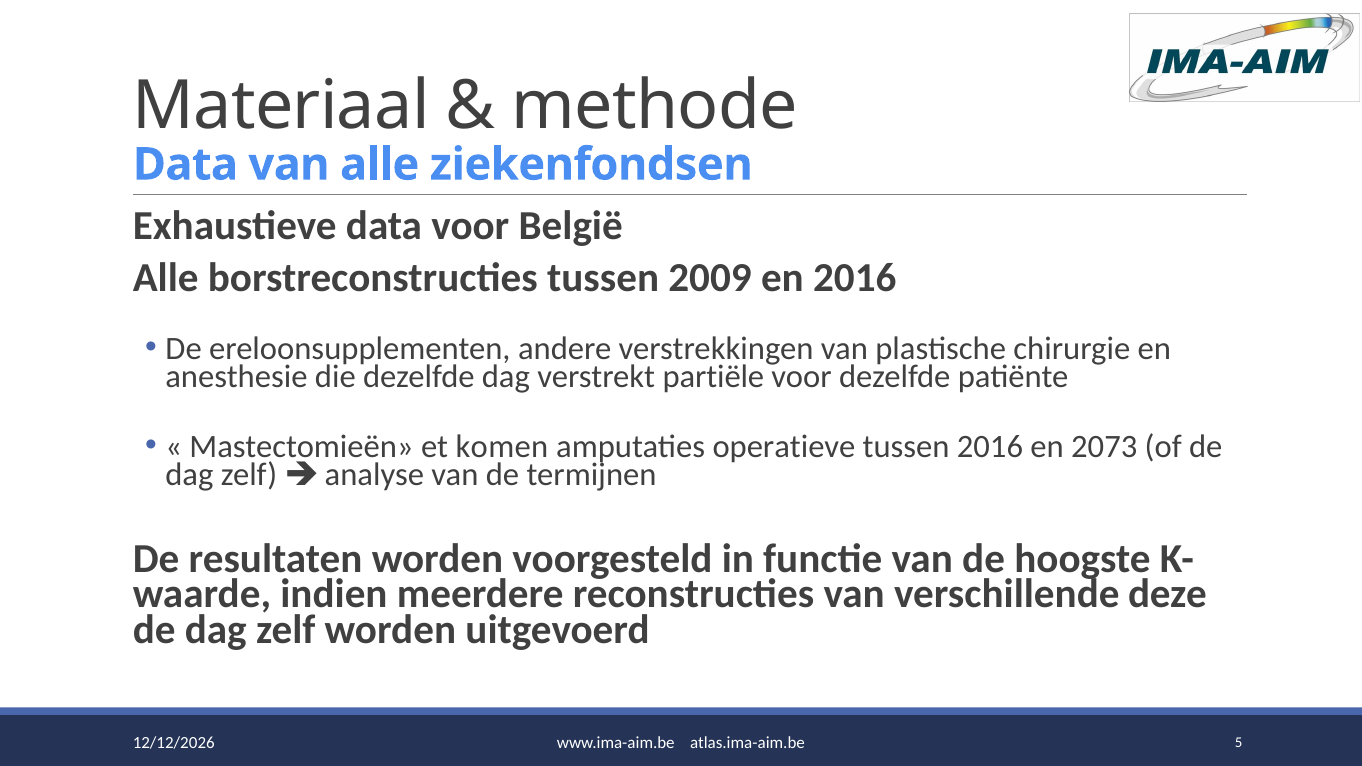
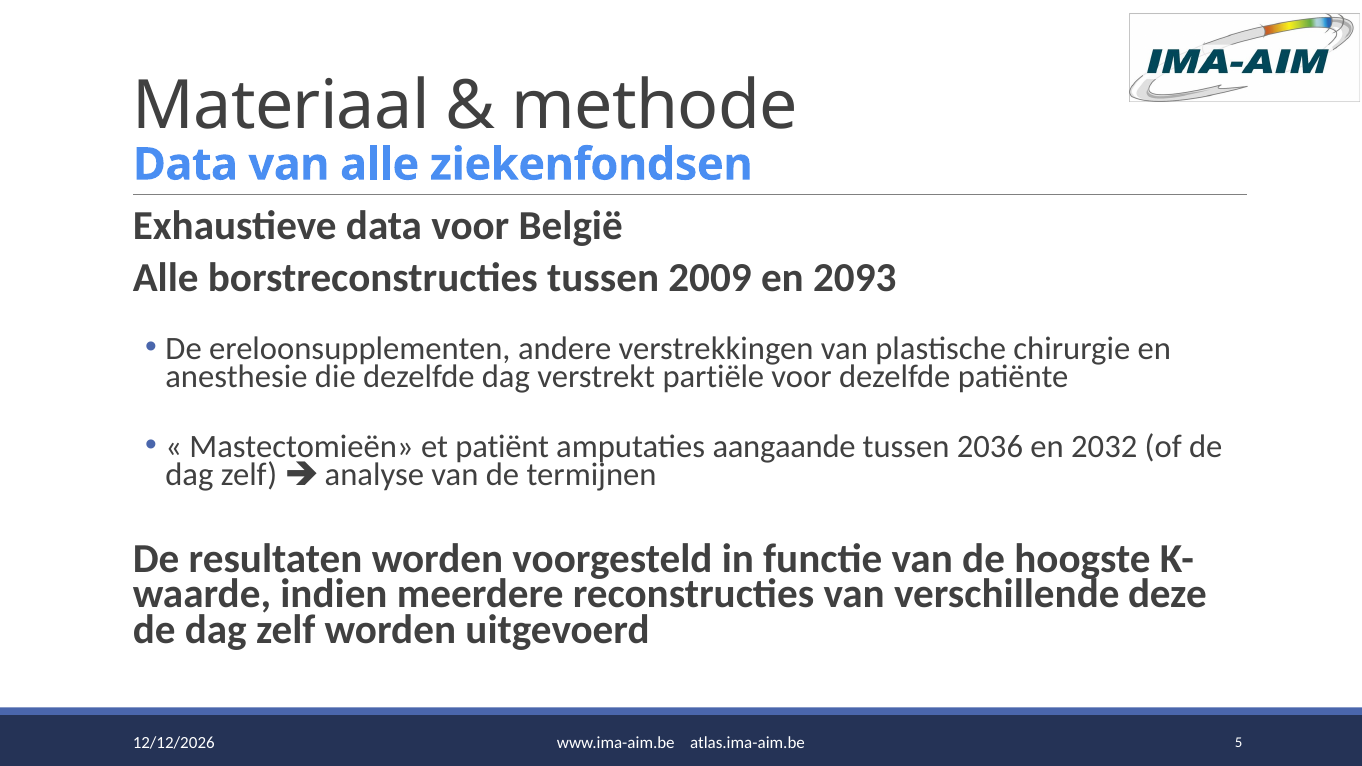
en 2016: 2016 -> 2093
komen: komen -> patiënt
operatieve: operatieve -> aangaande
tussen 2016: 2016 -> 2036
2073: 2073 -> 2032
